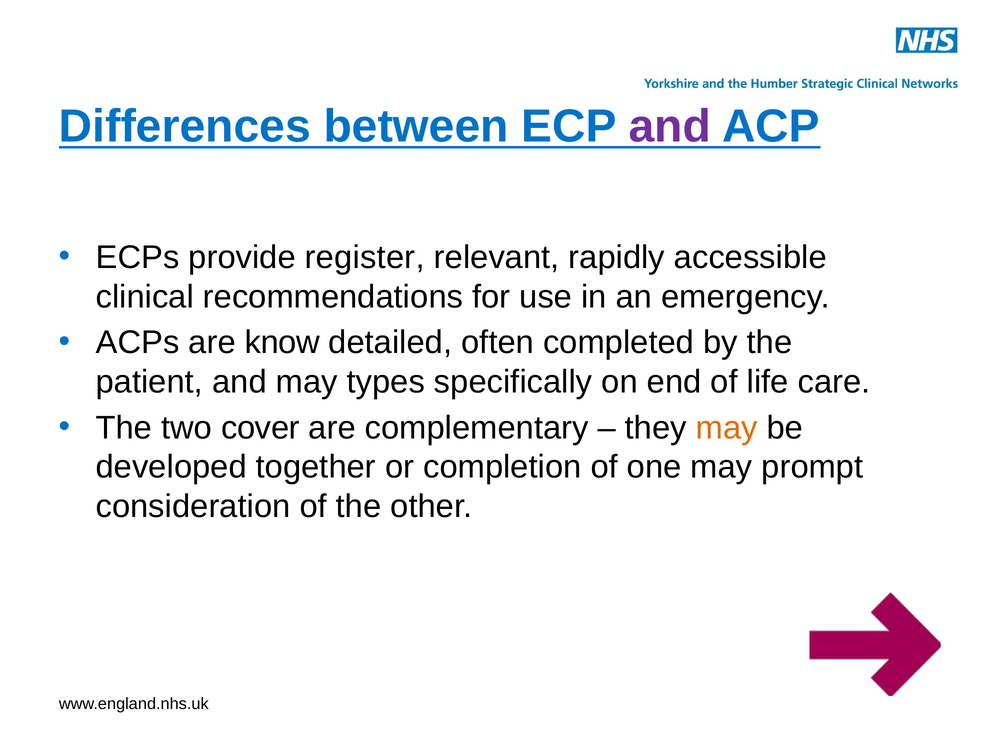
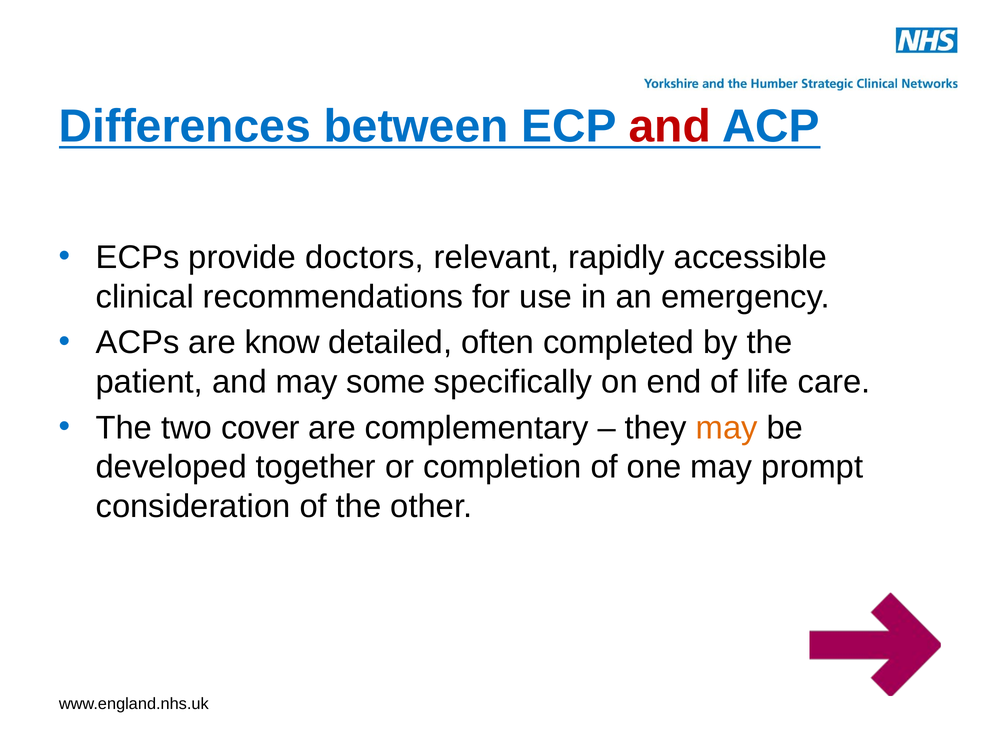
and at (670, 127) colour: purple -> red
register: register -> doctors
types: types -> some
